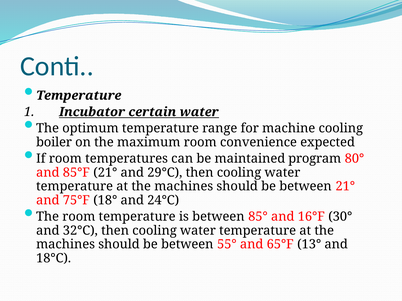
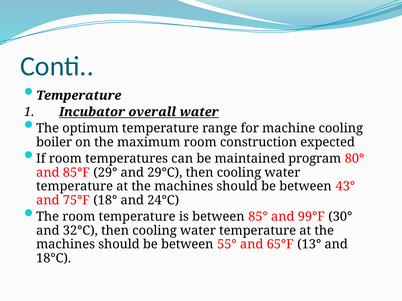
certain: certain -> overall
convenience: convenience -> construction
85°F 21°: 21° -> 29°
between 21°: 21° -> 43°
16°F: 16°F -> 99°F
